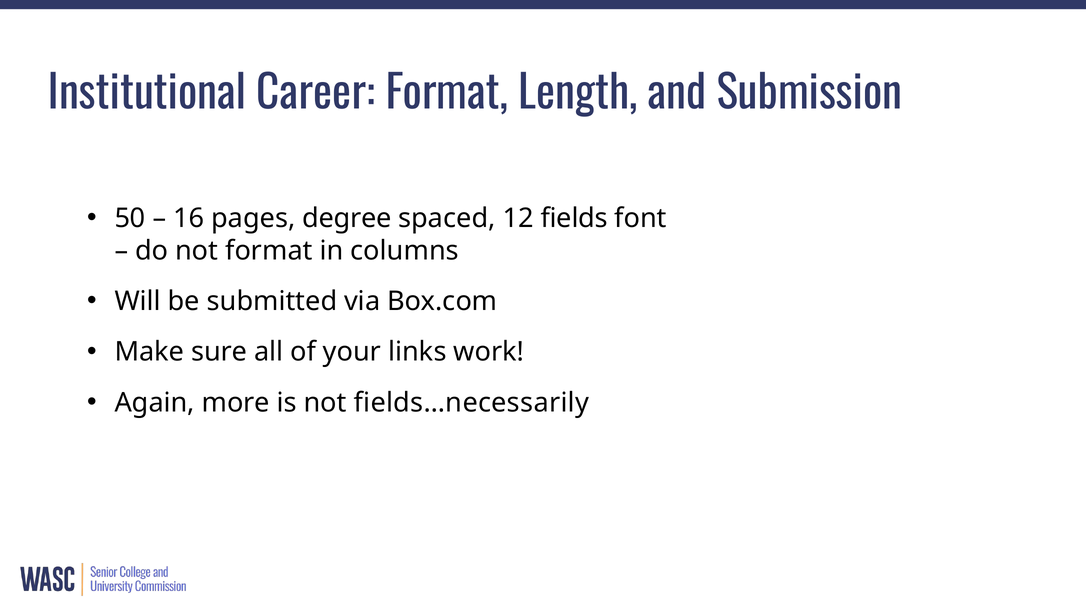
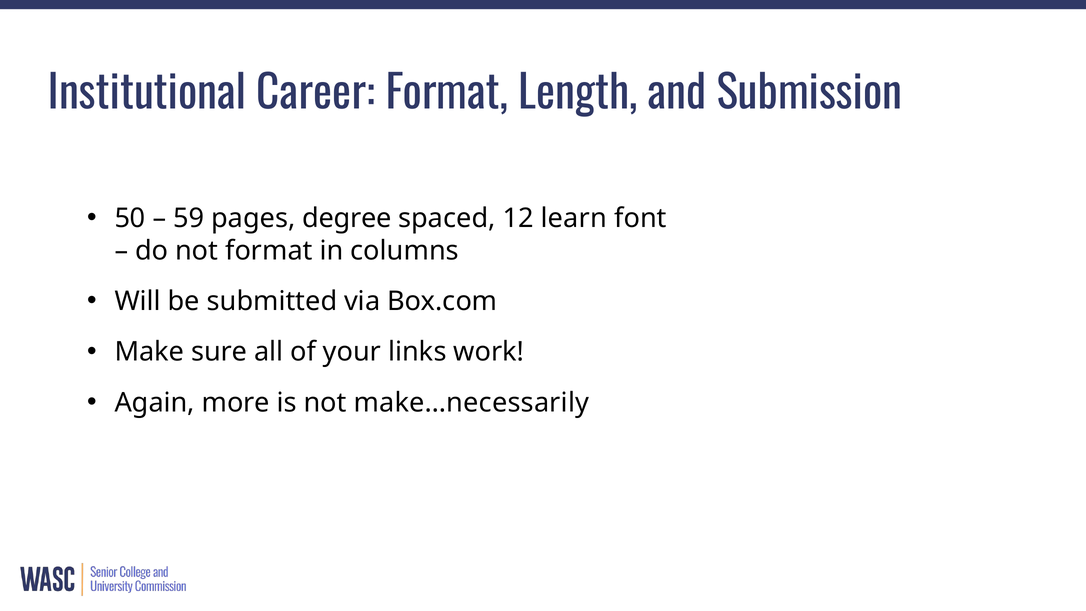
16: 16 -> 59
fields: fields -> learn
fields…necessarily: fields…necessarily -> make…necessarily
